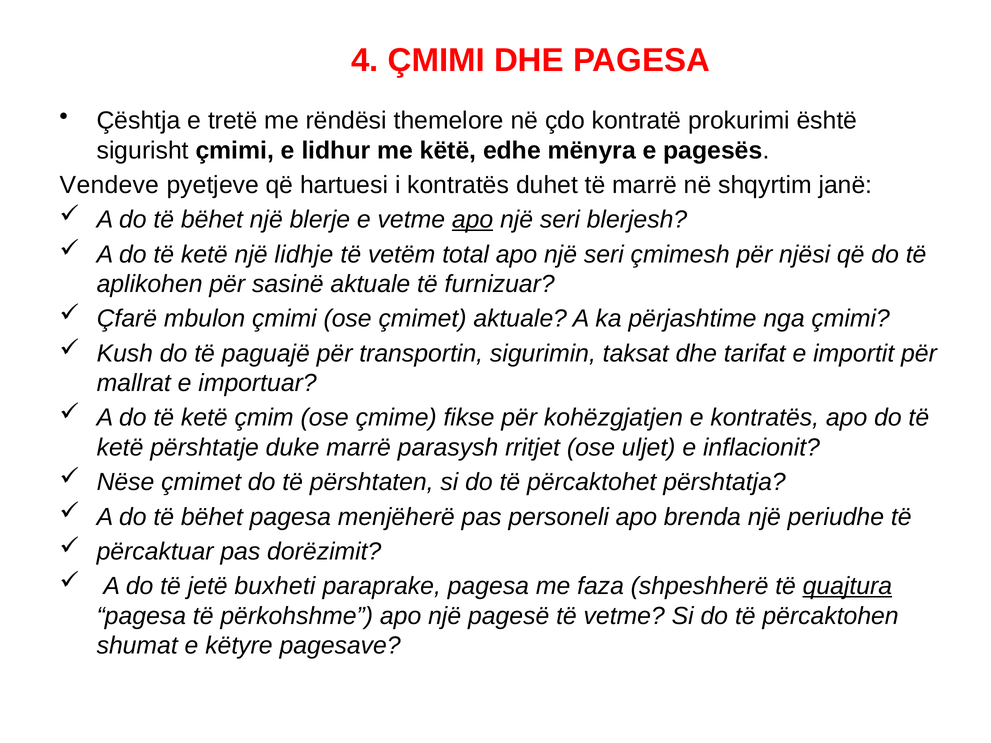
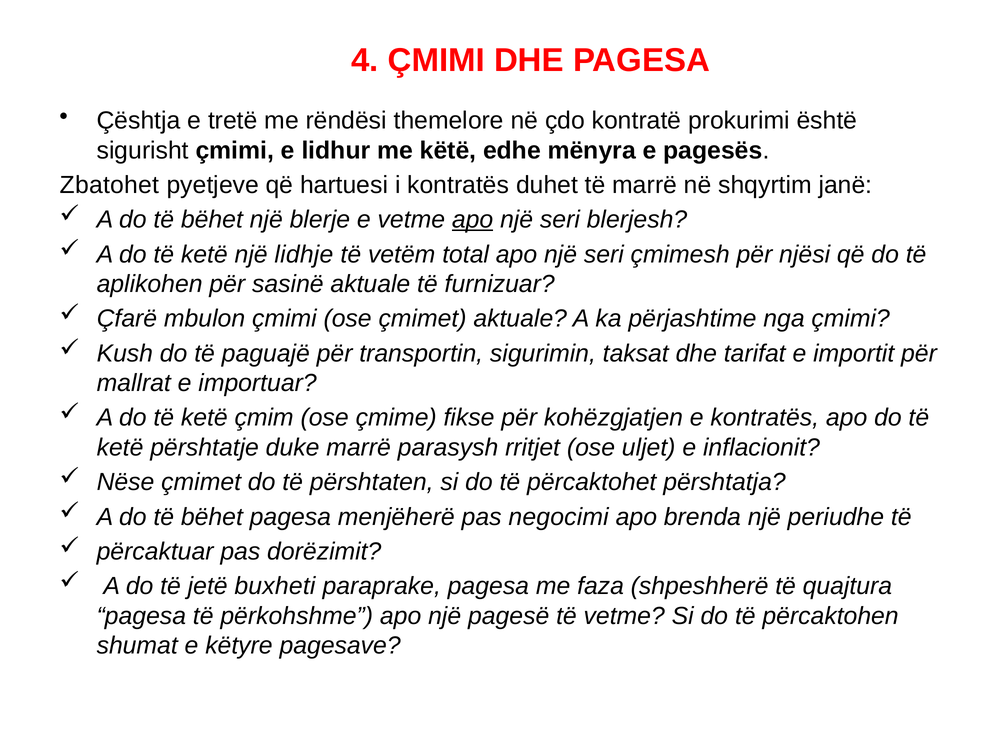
Vendeve: Vendeve -> Zbatohet
personeli: personeli -> negocimi
quajtura underline: present -> none
